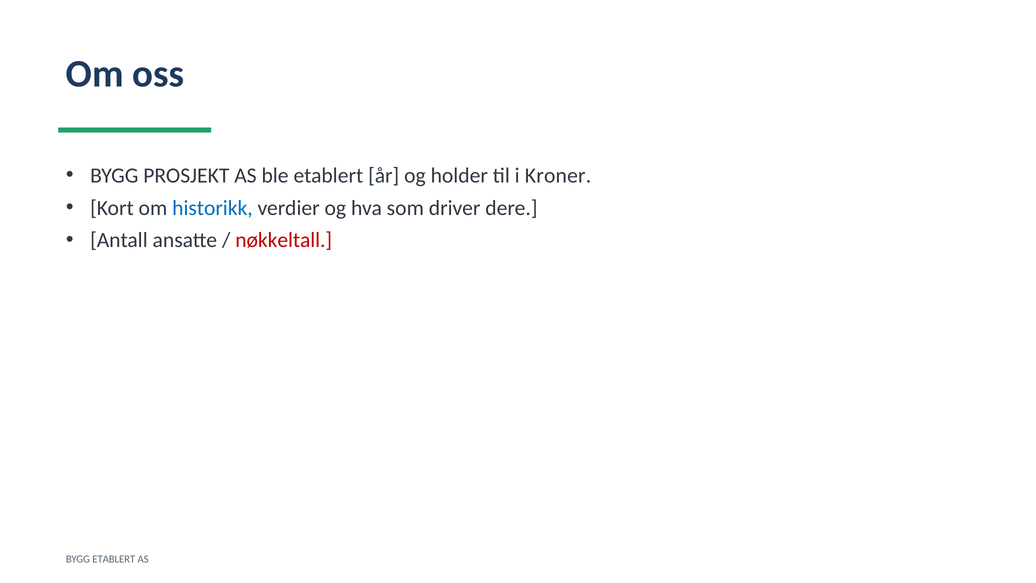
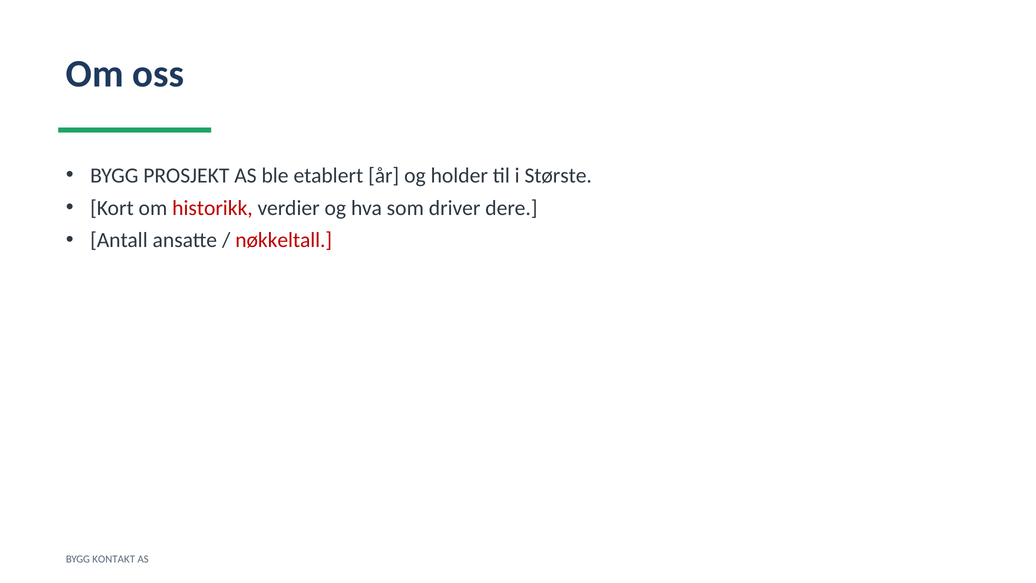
Kroner: Kroner -> Største
historikk colour: blue -> red
BYGG ETABLERT: ETABLERT -> KONTAKT
